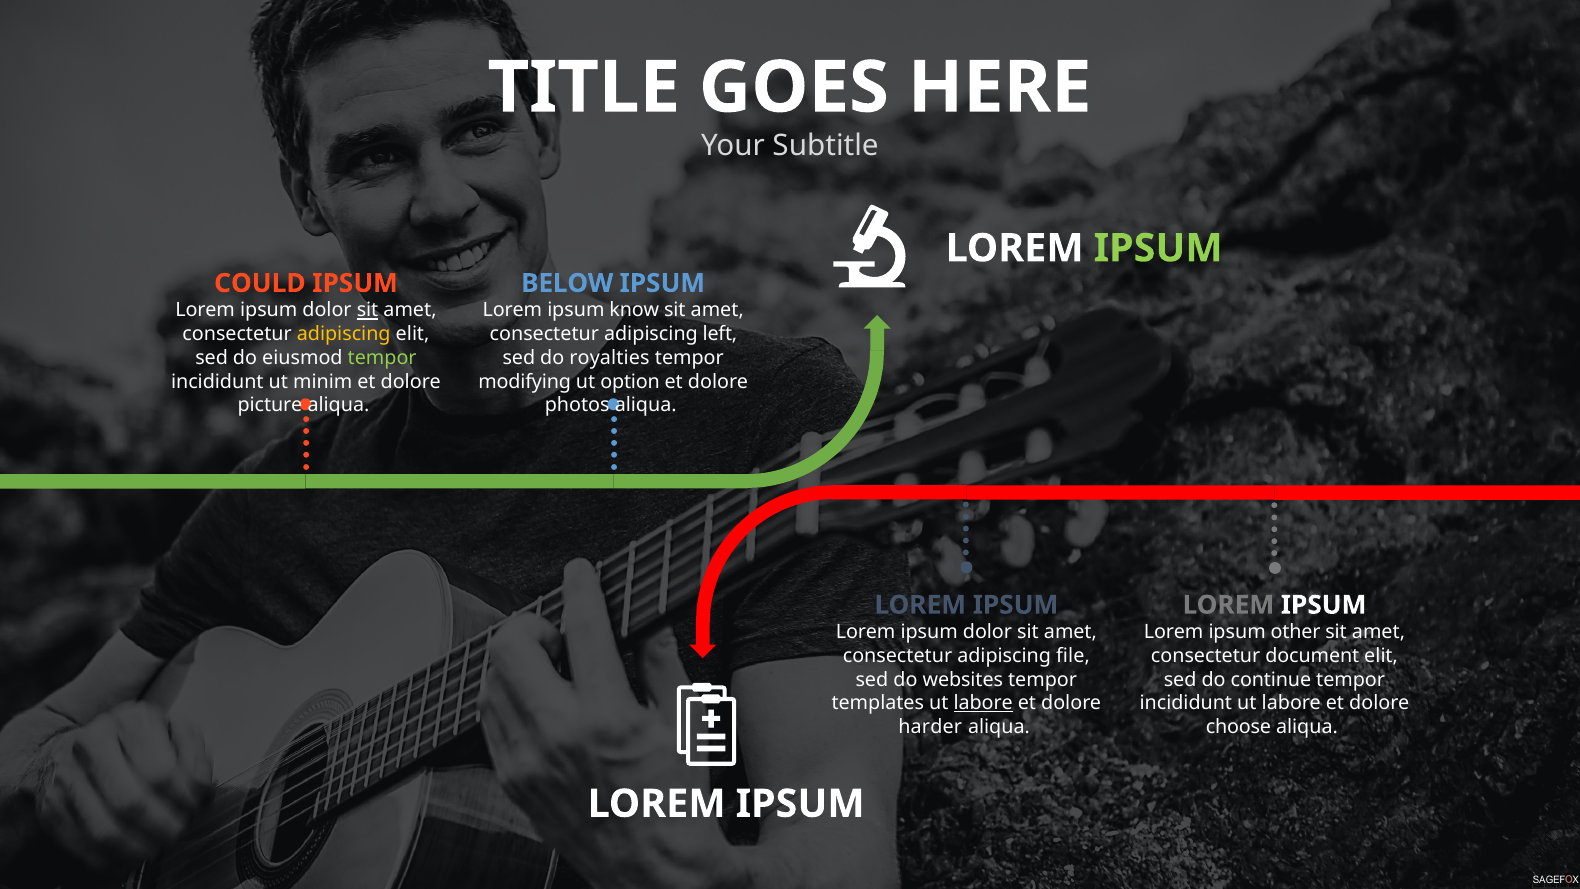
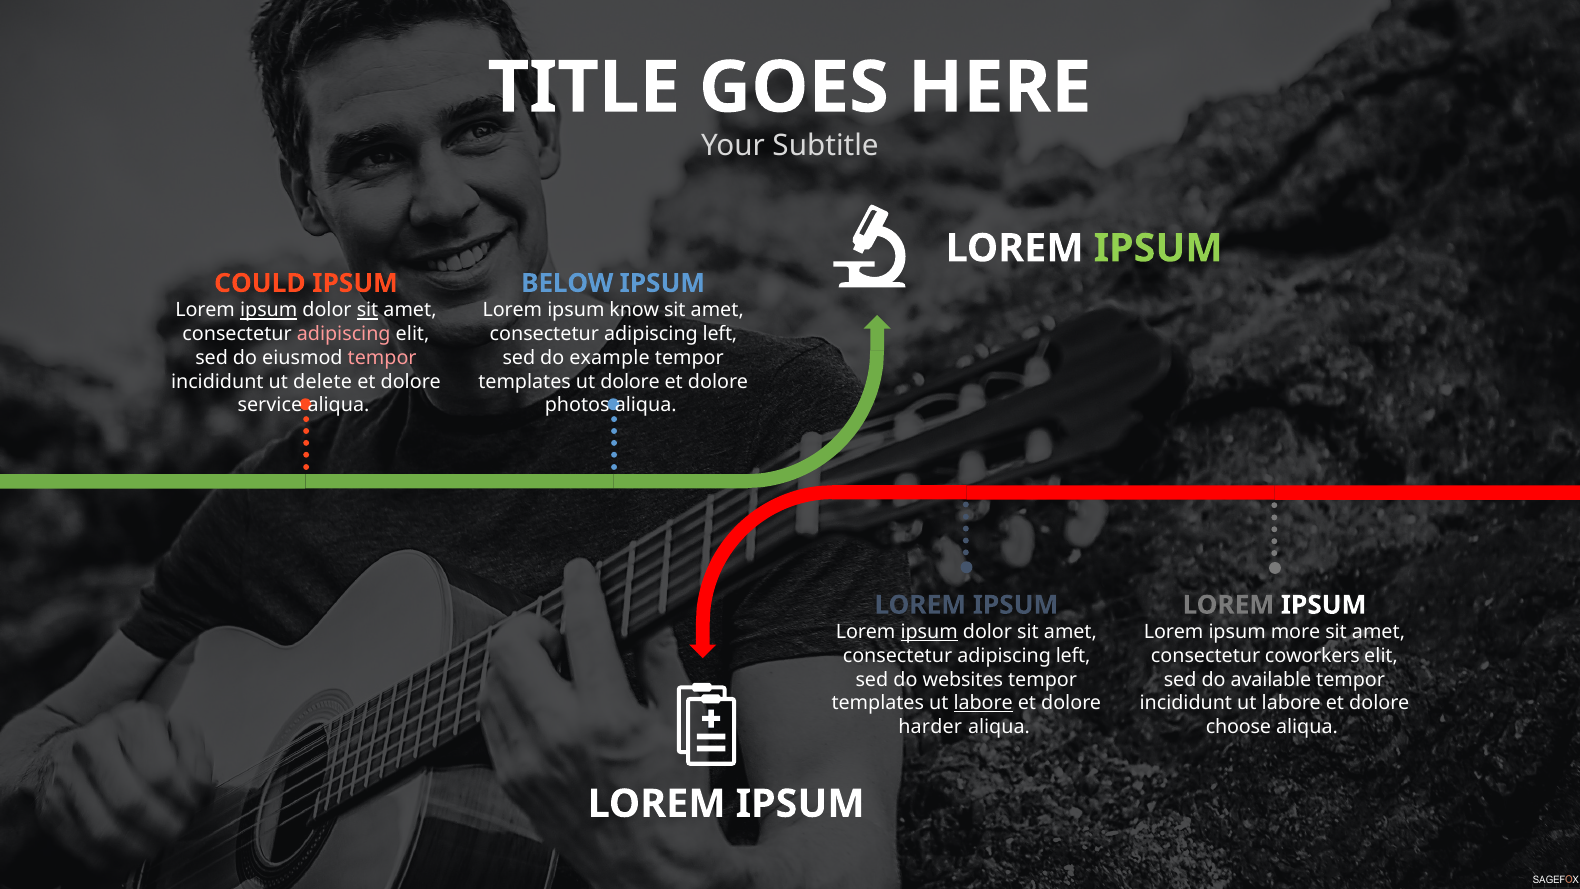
ipsum at (269, 310) underline: none -> present
adipiscing at (344, 334) colour: yellow -> pink
tempor at (382, 358) colour: light green -> pink
royalties: royalties -> example
minim: minim -> delete
modifying at (525, 381): modifying -> templates
ut option: option -> dolore
picture: picture -> service
ipsum at (929, 632) underline: none -> present
other: other -> more
file at (1073, 656): file -> left
document: document -> coworkers
continue: continue -> available
